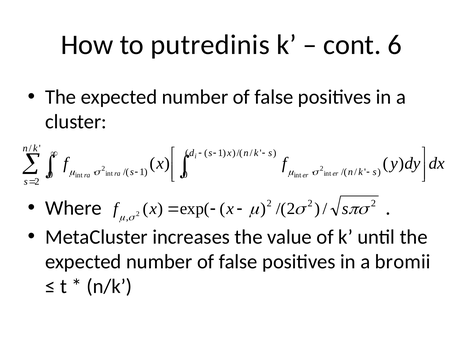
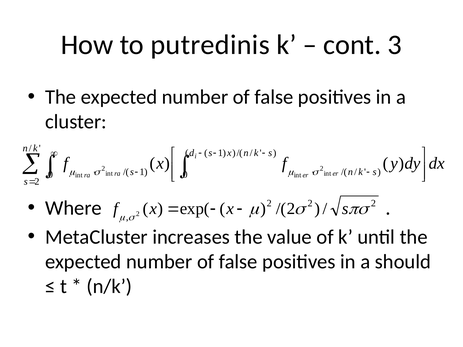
6: 6 -> 3
bromii: bromii -> should
